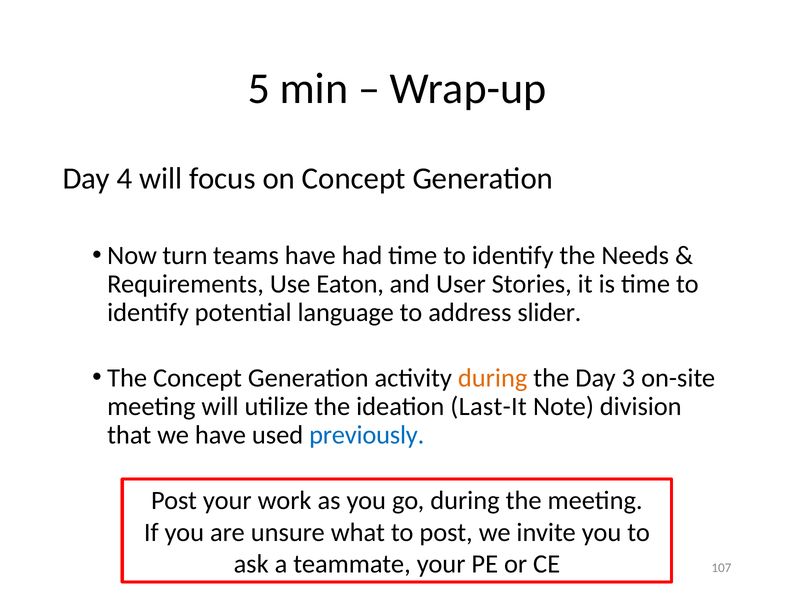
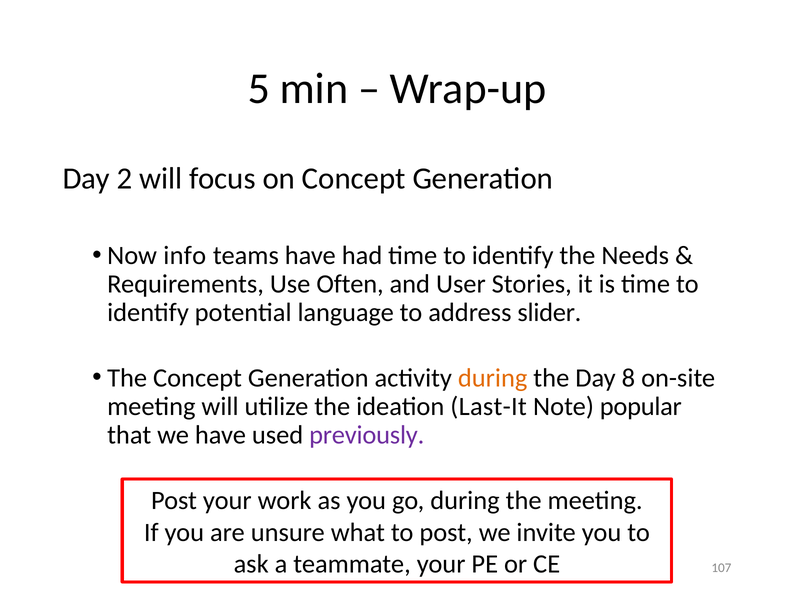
4: 4 -> 2
turn: turn -> info
Eaton: Eaton -> Often
3: 3 -> 8
division: division -> popular
previously colour: blue -> purple
